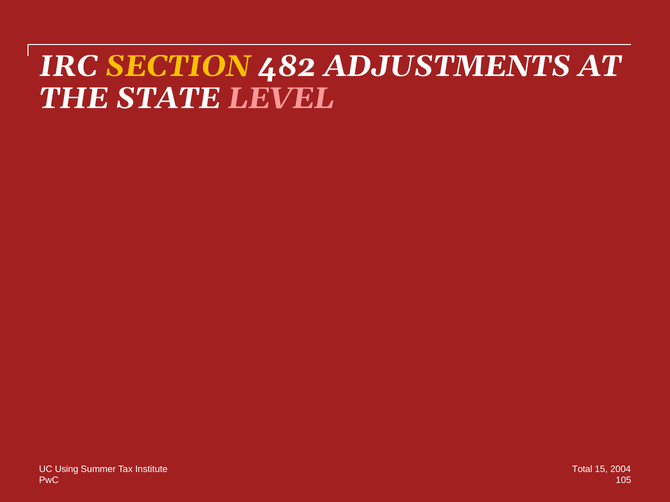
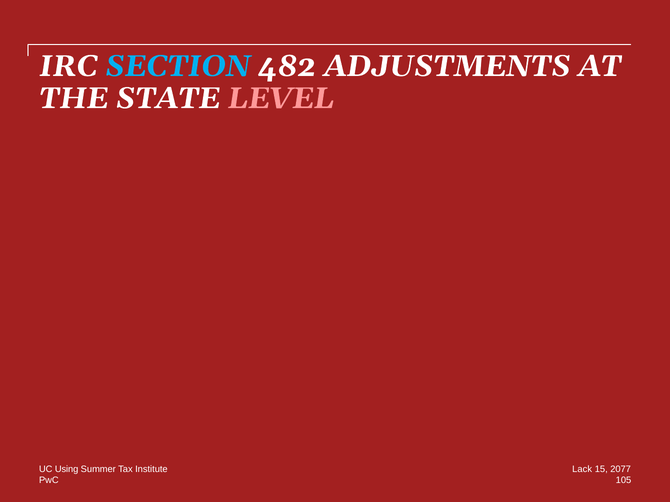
SECTION colour: yellow -> light blue
Total: Total -> Lack
2004: 2004 -> 2077
